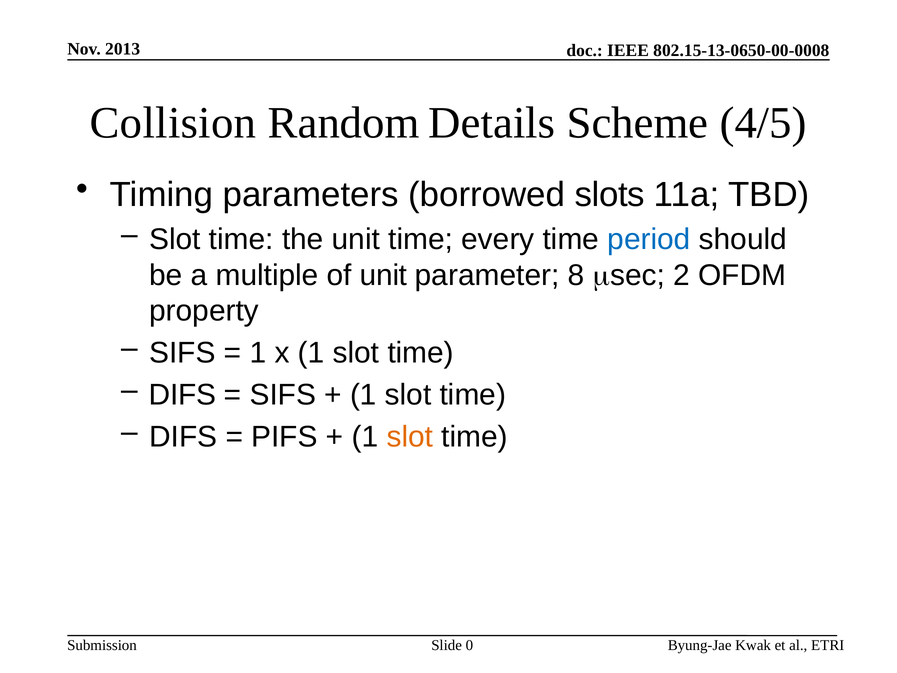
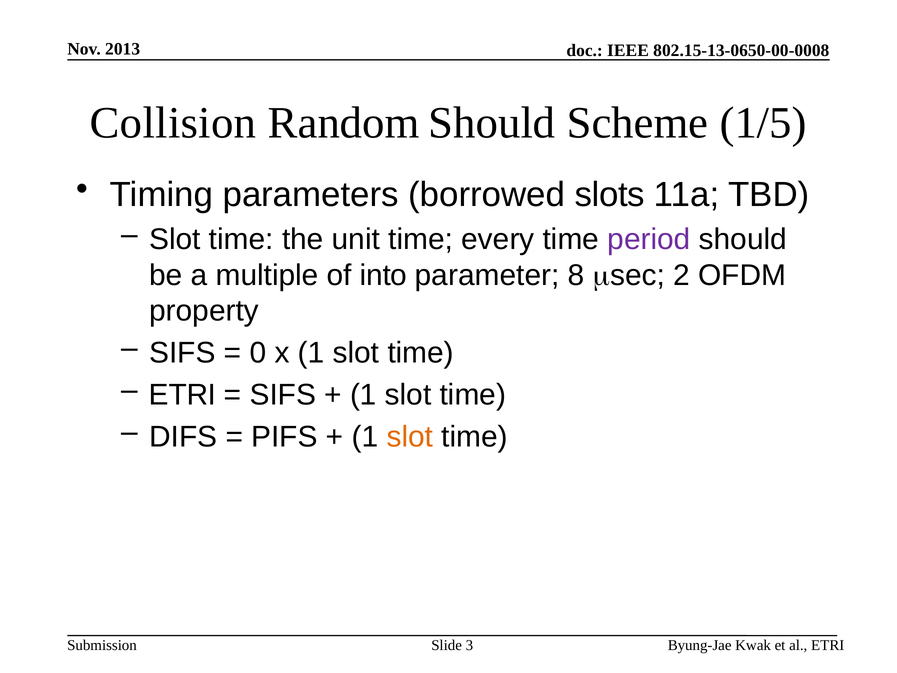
Random Details: Details -> Should
4/5: 4/5 -> 1/5
period colour: blue -> purple
of unit: unit -> into
1 at (258, 353): 1 -> 0
DIFS at (183, 395): DIFS -> ETRI
0: 0 -> 3
